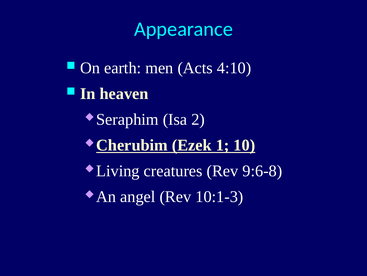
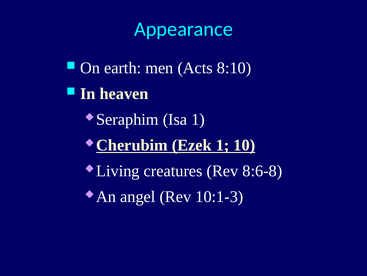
4:10: 4:10 -> 8:10
Isa 2: 2 -> 1
9:6-8: 9:6-8 -> 8:6-8
